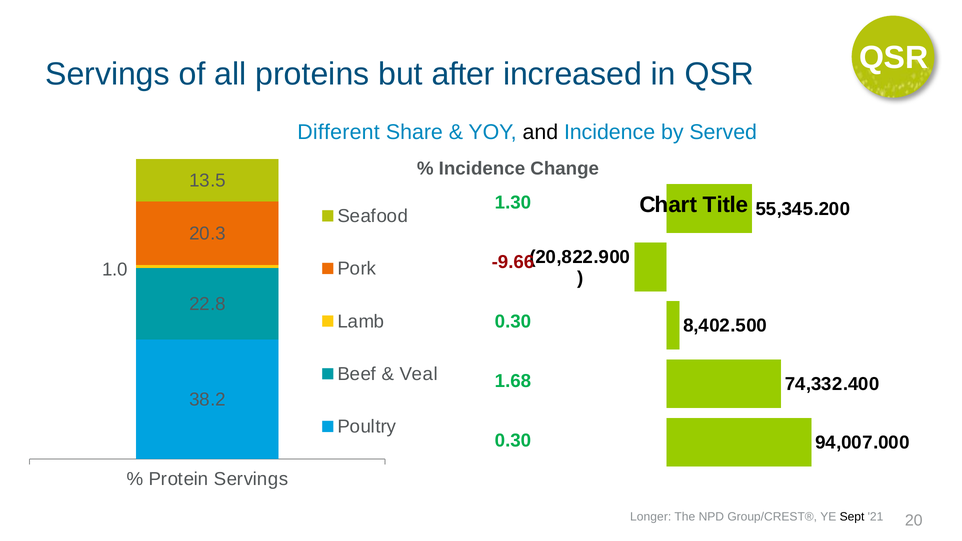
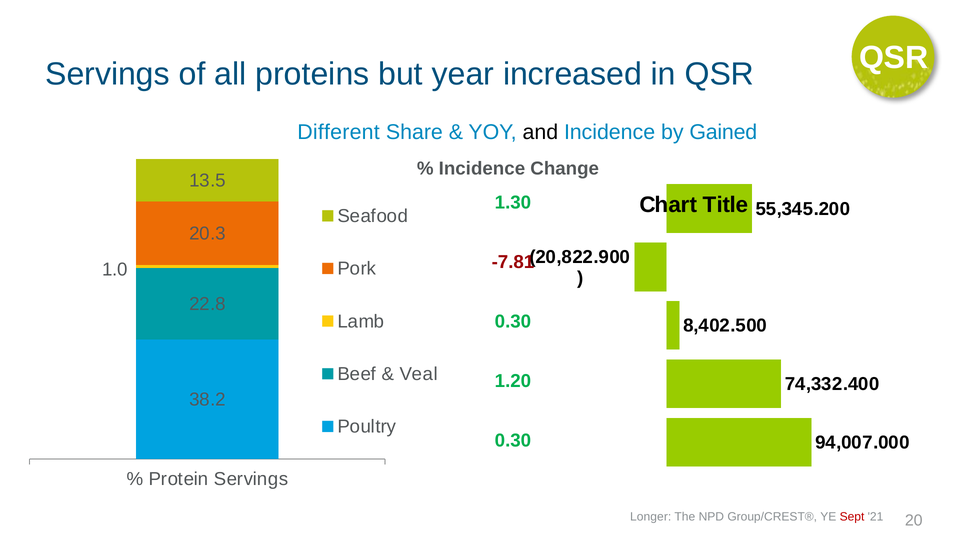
after: after -> year
Served: Served -> Gained
-9.66: -9.66 -> -7.81
1.68: 1.68 -> 1.20
Sept colour: black -> red
